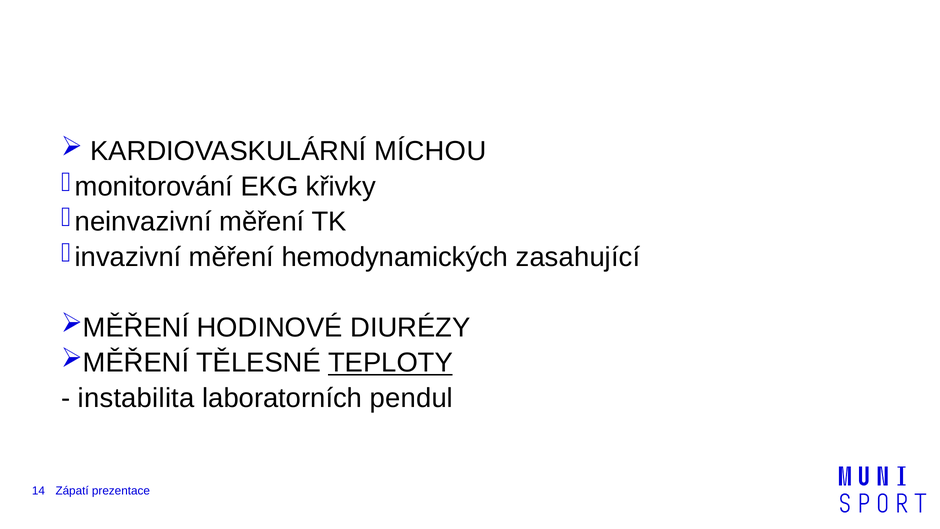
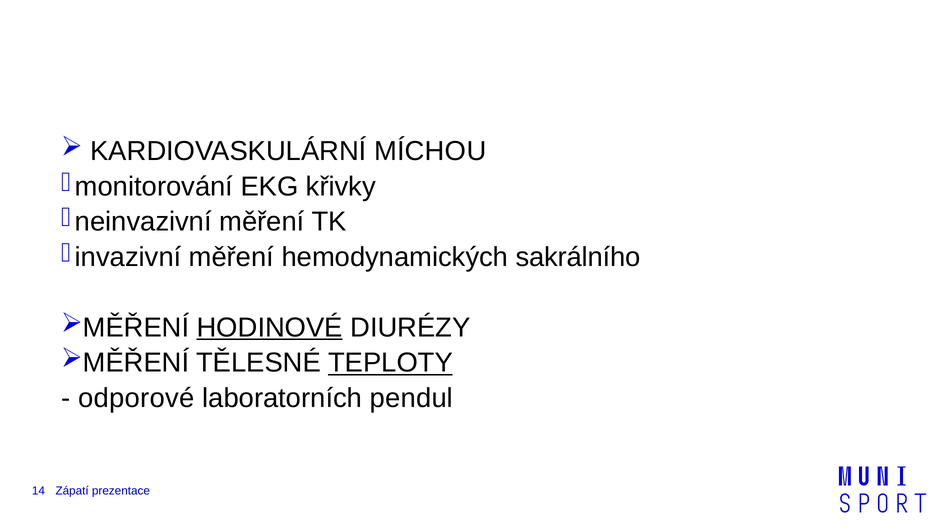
zasahující: zasahující -> sakrálního
HODINOVÉ underline: none -> present
instabilita: instabilita -> odporové
